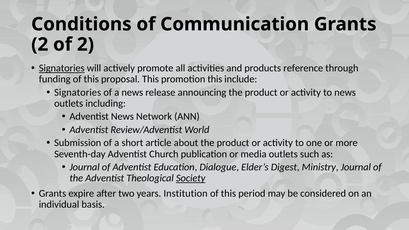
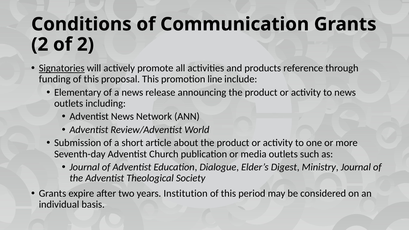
promotion this: this -> line
Signatories at (78, 92): Signatories -> Elementary
Society underline: present -> none
